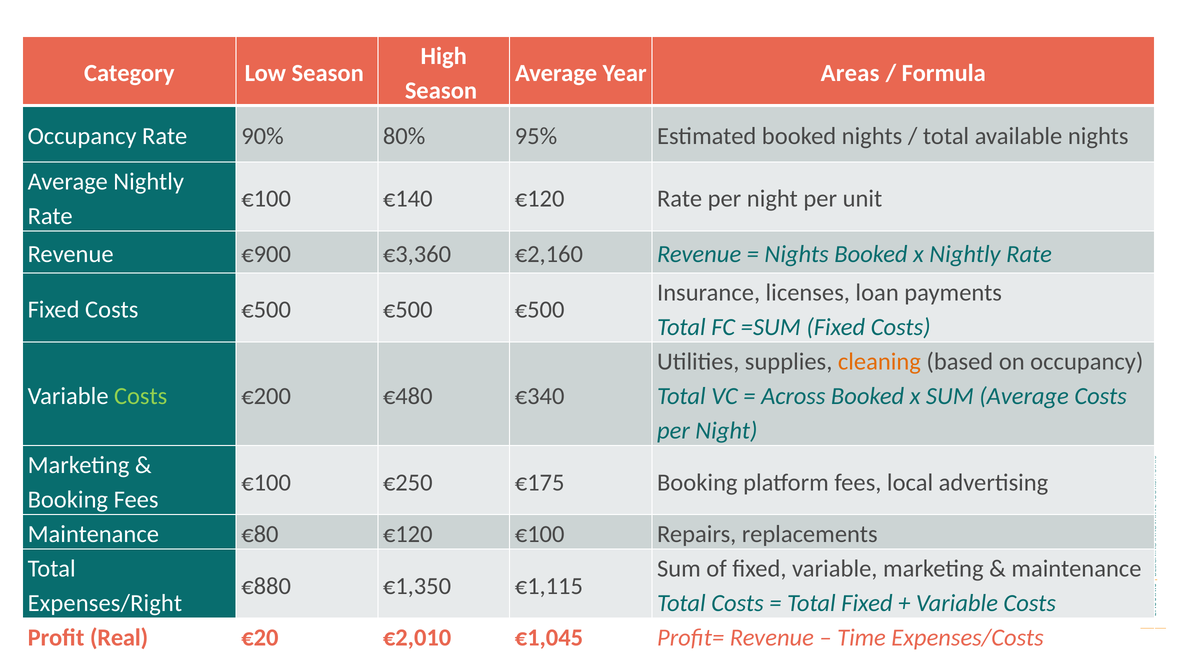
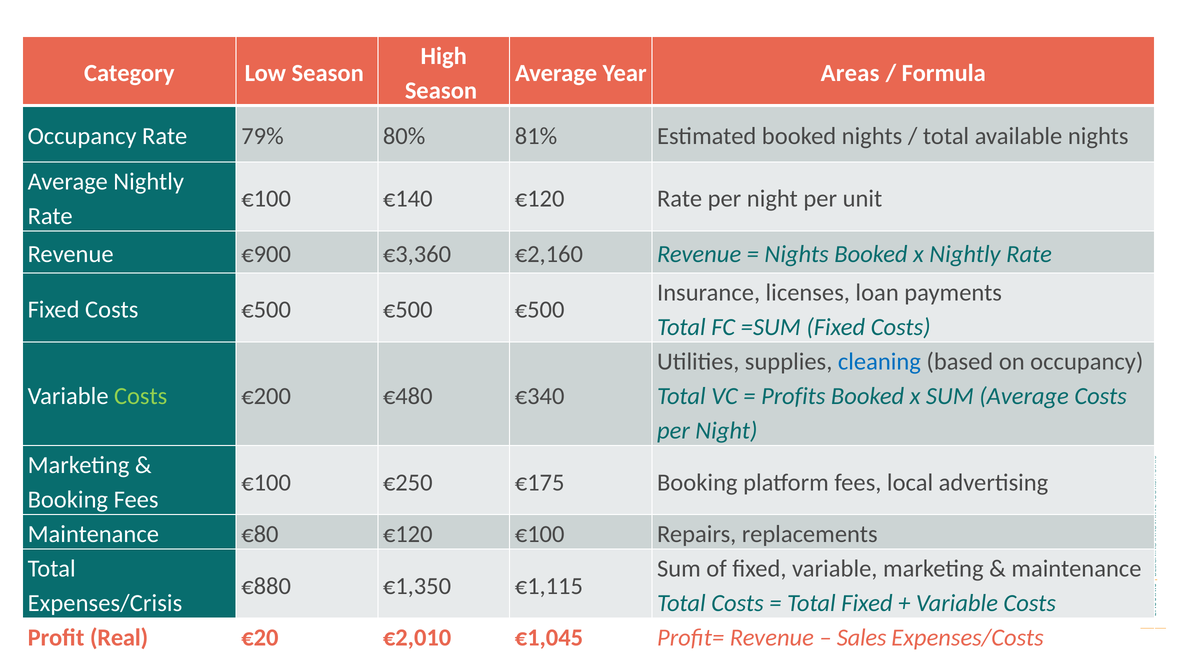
90%: 90% -> 79%
95%: 95% -> 81%
cleaning colour: orange -> blue
Across: Across -> Profits
Expenses/Right: Expenses/Right -> Expenses/Crisis
Time: Time -> Sales
